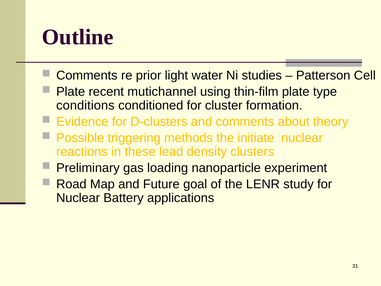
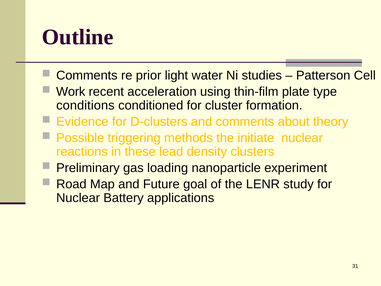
Plate at (71, 92): Plate -> Work
mutichannel: mutichannel -> acceleration
